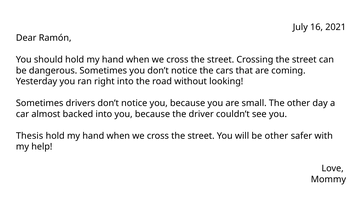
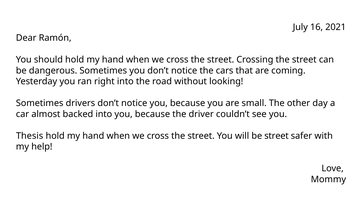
be other: other -> street
